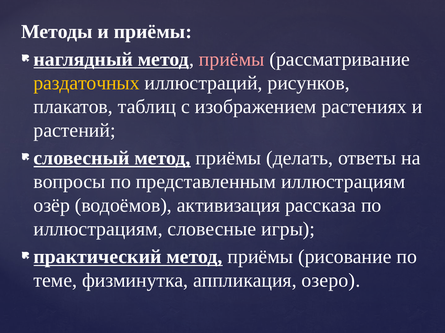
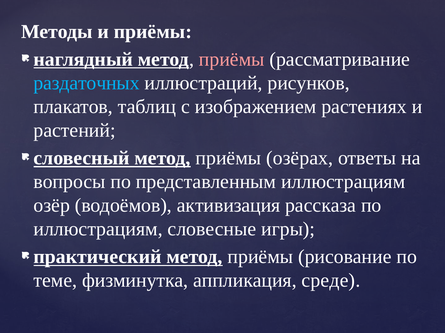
раздаточных colour: yellow -> light blue
делать: делать -> озёрах
озеро: озеро -> среде
